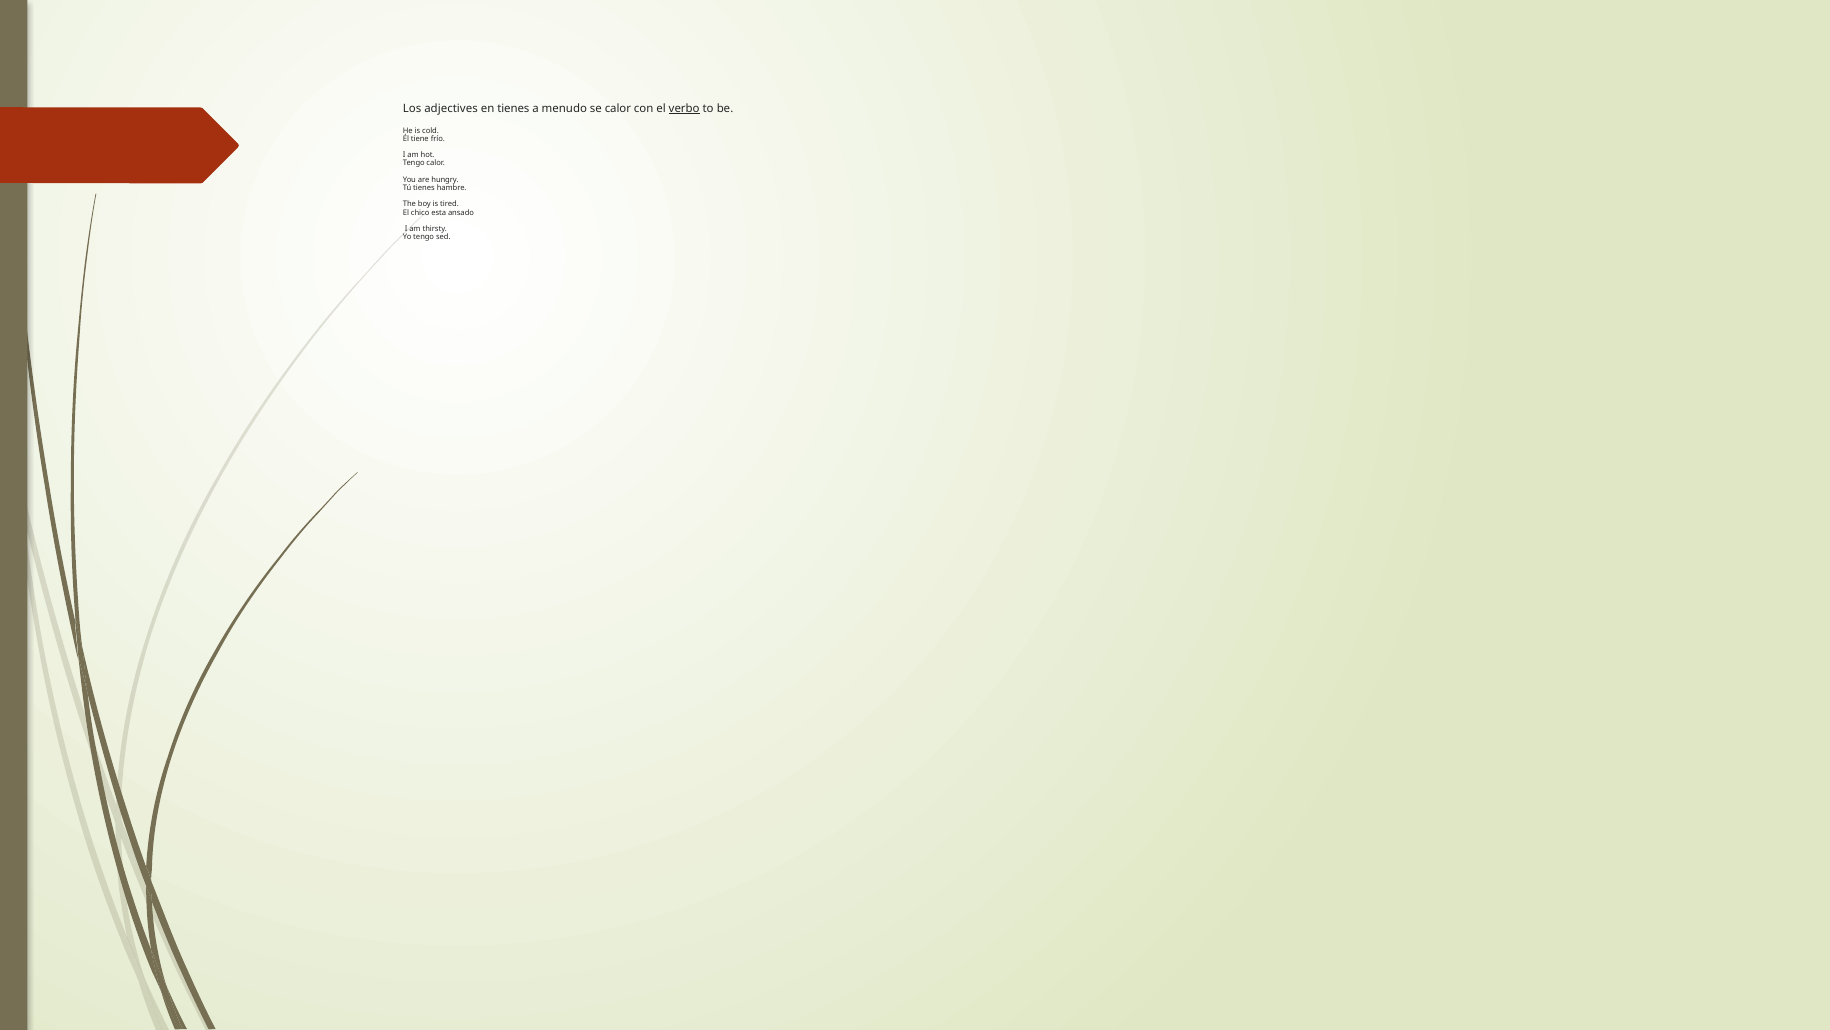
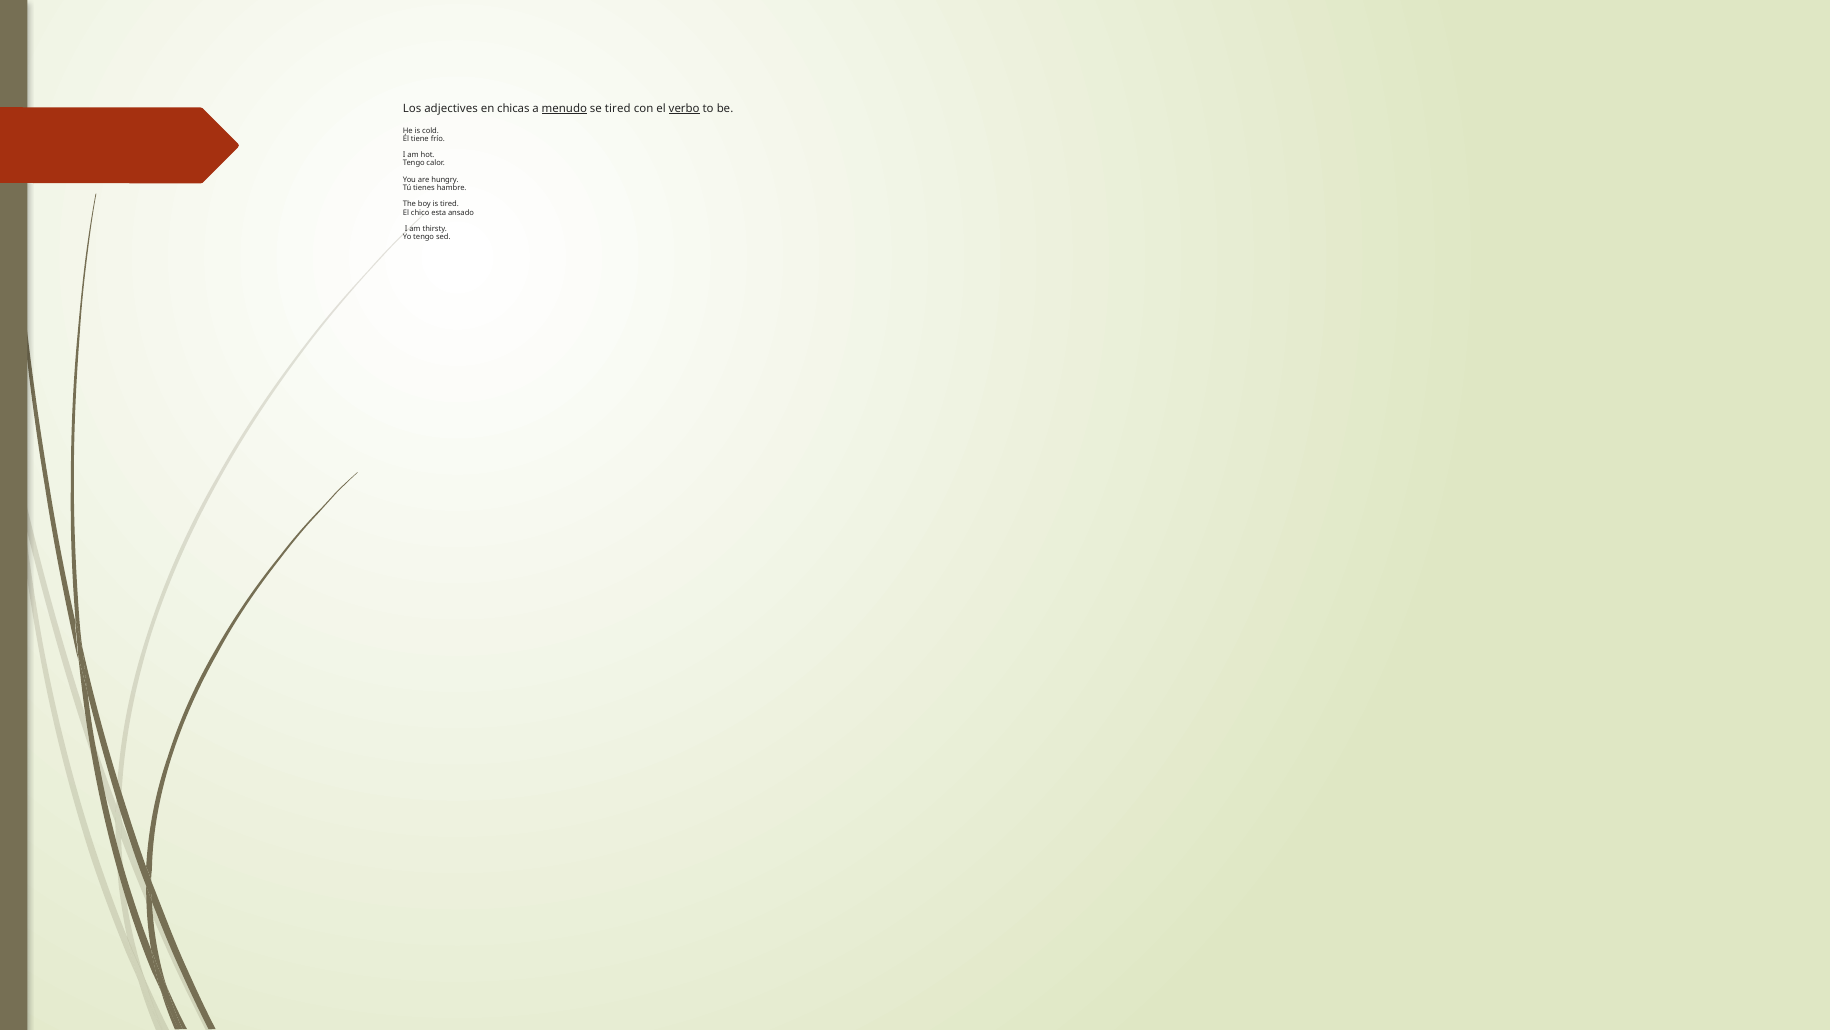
en tienes: tienes -> chicas
menudo underline: none -> present
se calor: calor -> tired
